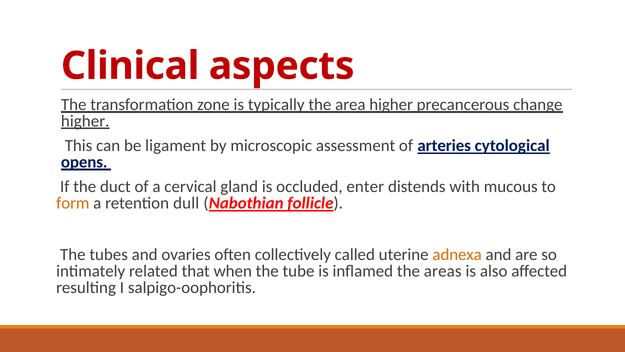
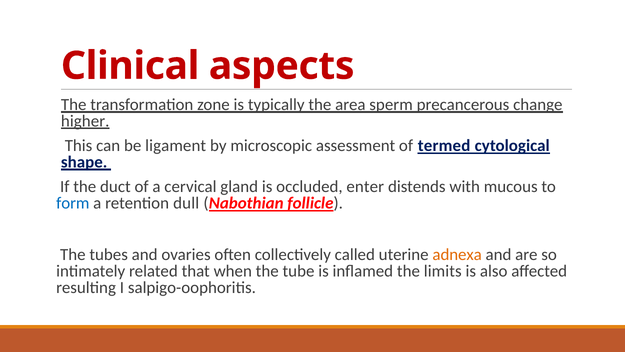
area higher: higher -> sperm
arteries: arteries -> termed
opens: opens -> shape
form colour: orange -> blue
areas: areas -> limits
